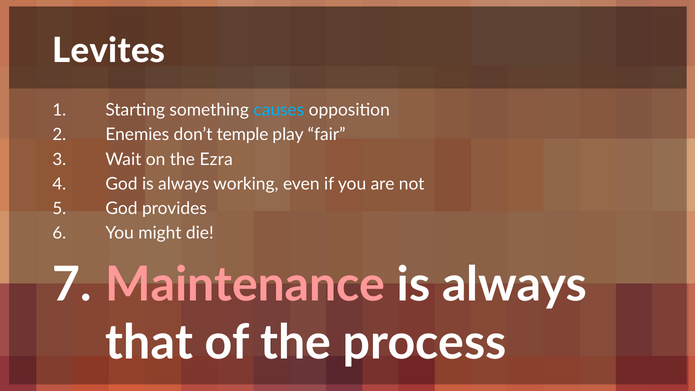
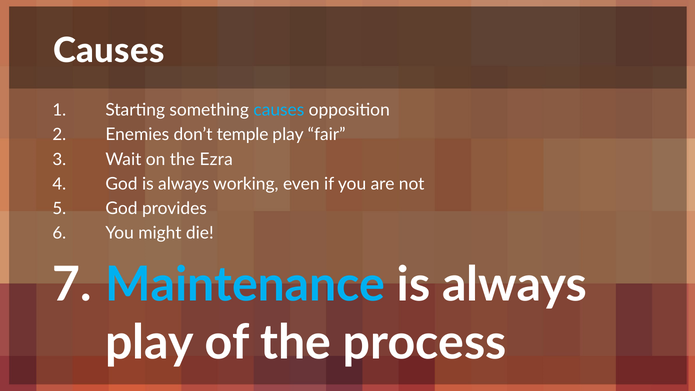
Levites at (109, 51): Levites -> Causes
Maintenance colour: pink -> light blue
that at (149, 343): that -> play
